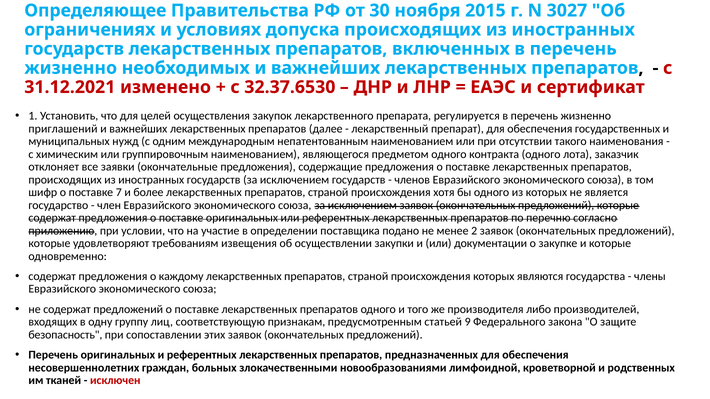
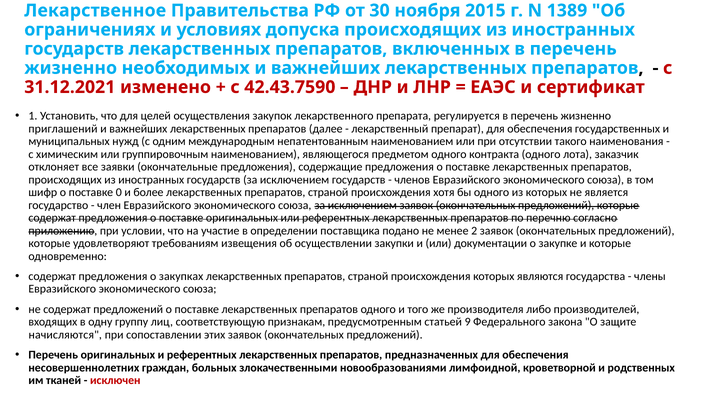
Определяющее: Определяющее -> Лекарственное
3027: 3027 -> 1389
32.37.6530: 32.37.6530 -> 42.43.7590
7: 7 -> 0
каждому: каждому -> закупках
безопасность: безопасность -> начисляются
